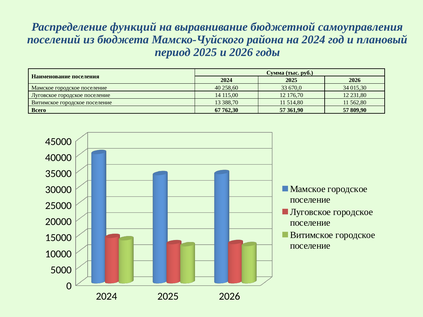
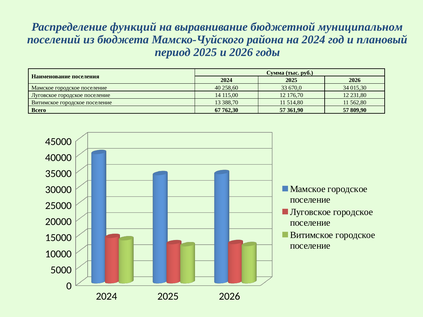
самоуправления: самоуправления -> муниципальном
